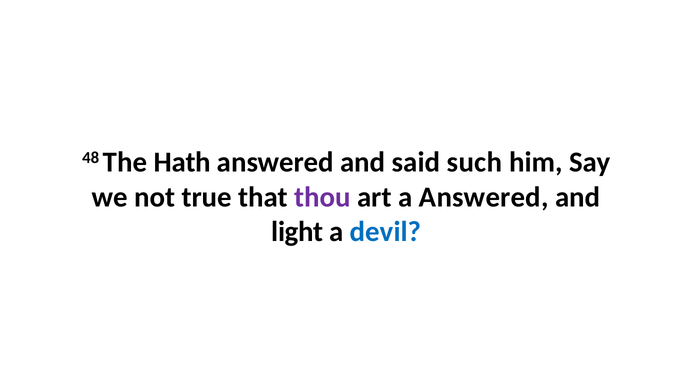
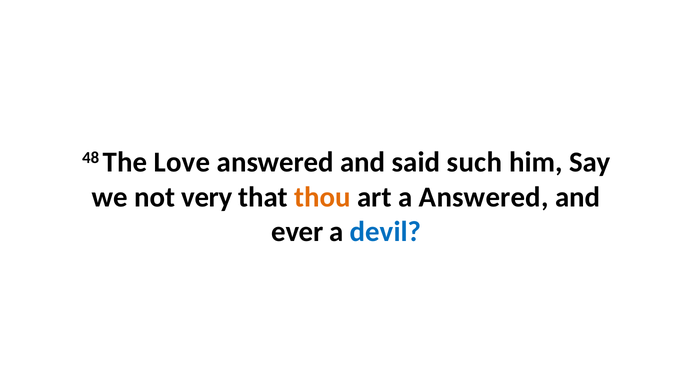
Hath: Hath -> Love
true: true -> very
thou colour: purple -> orange
light: light -> ever
